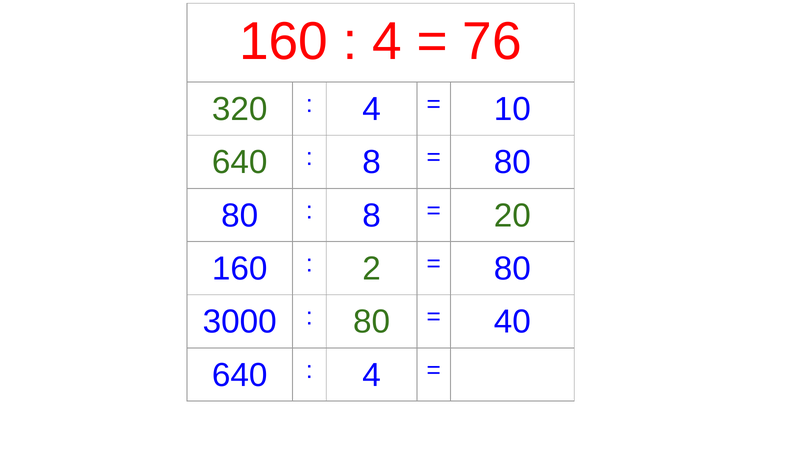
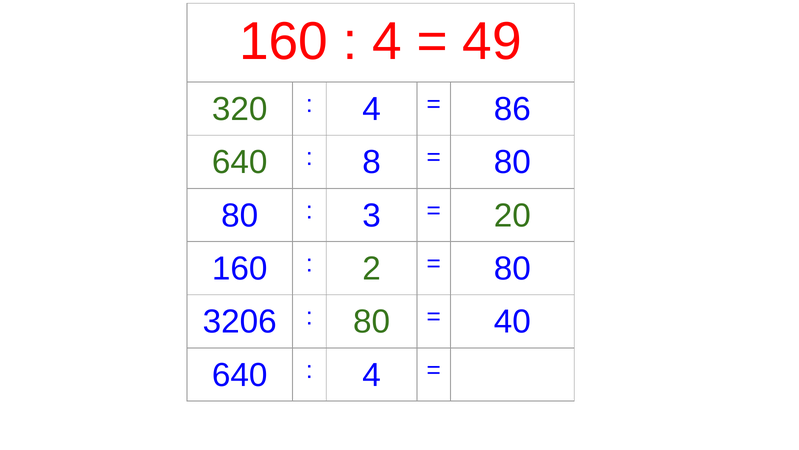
76: 76 -> 49
10: 10 -> 86
8 at (372, 215): 8 -> 3
3000: 3000 -> 3206
